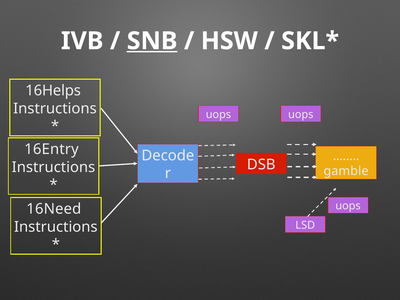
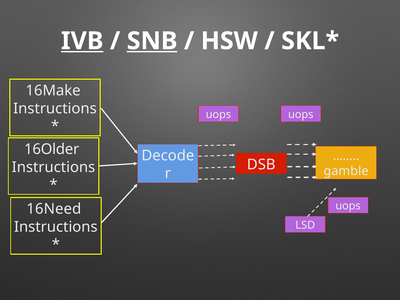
IVB underline: none -> present
16Helps: 16Helps -> 16Make
16Entry: 16Entry -> 16Older
